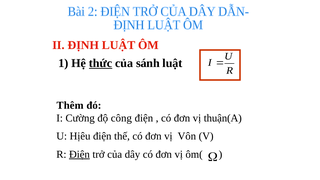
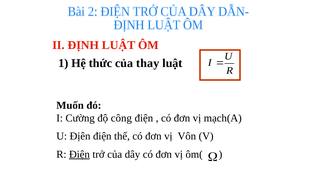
thức underline: present -> none
sánh: sánh -> thay
Thêm: Thêm -> Muốn
thuận(A: thuận(A -> mạch(A
Hịêu: Hịêu -> Địên
